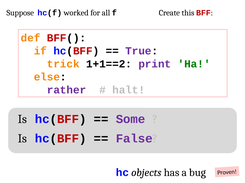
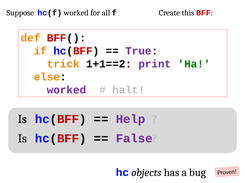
rather at (67, 90): rather -> worked
Some: Some -> Help
